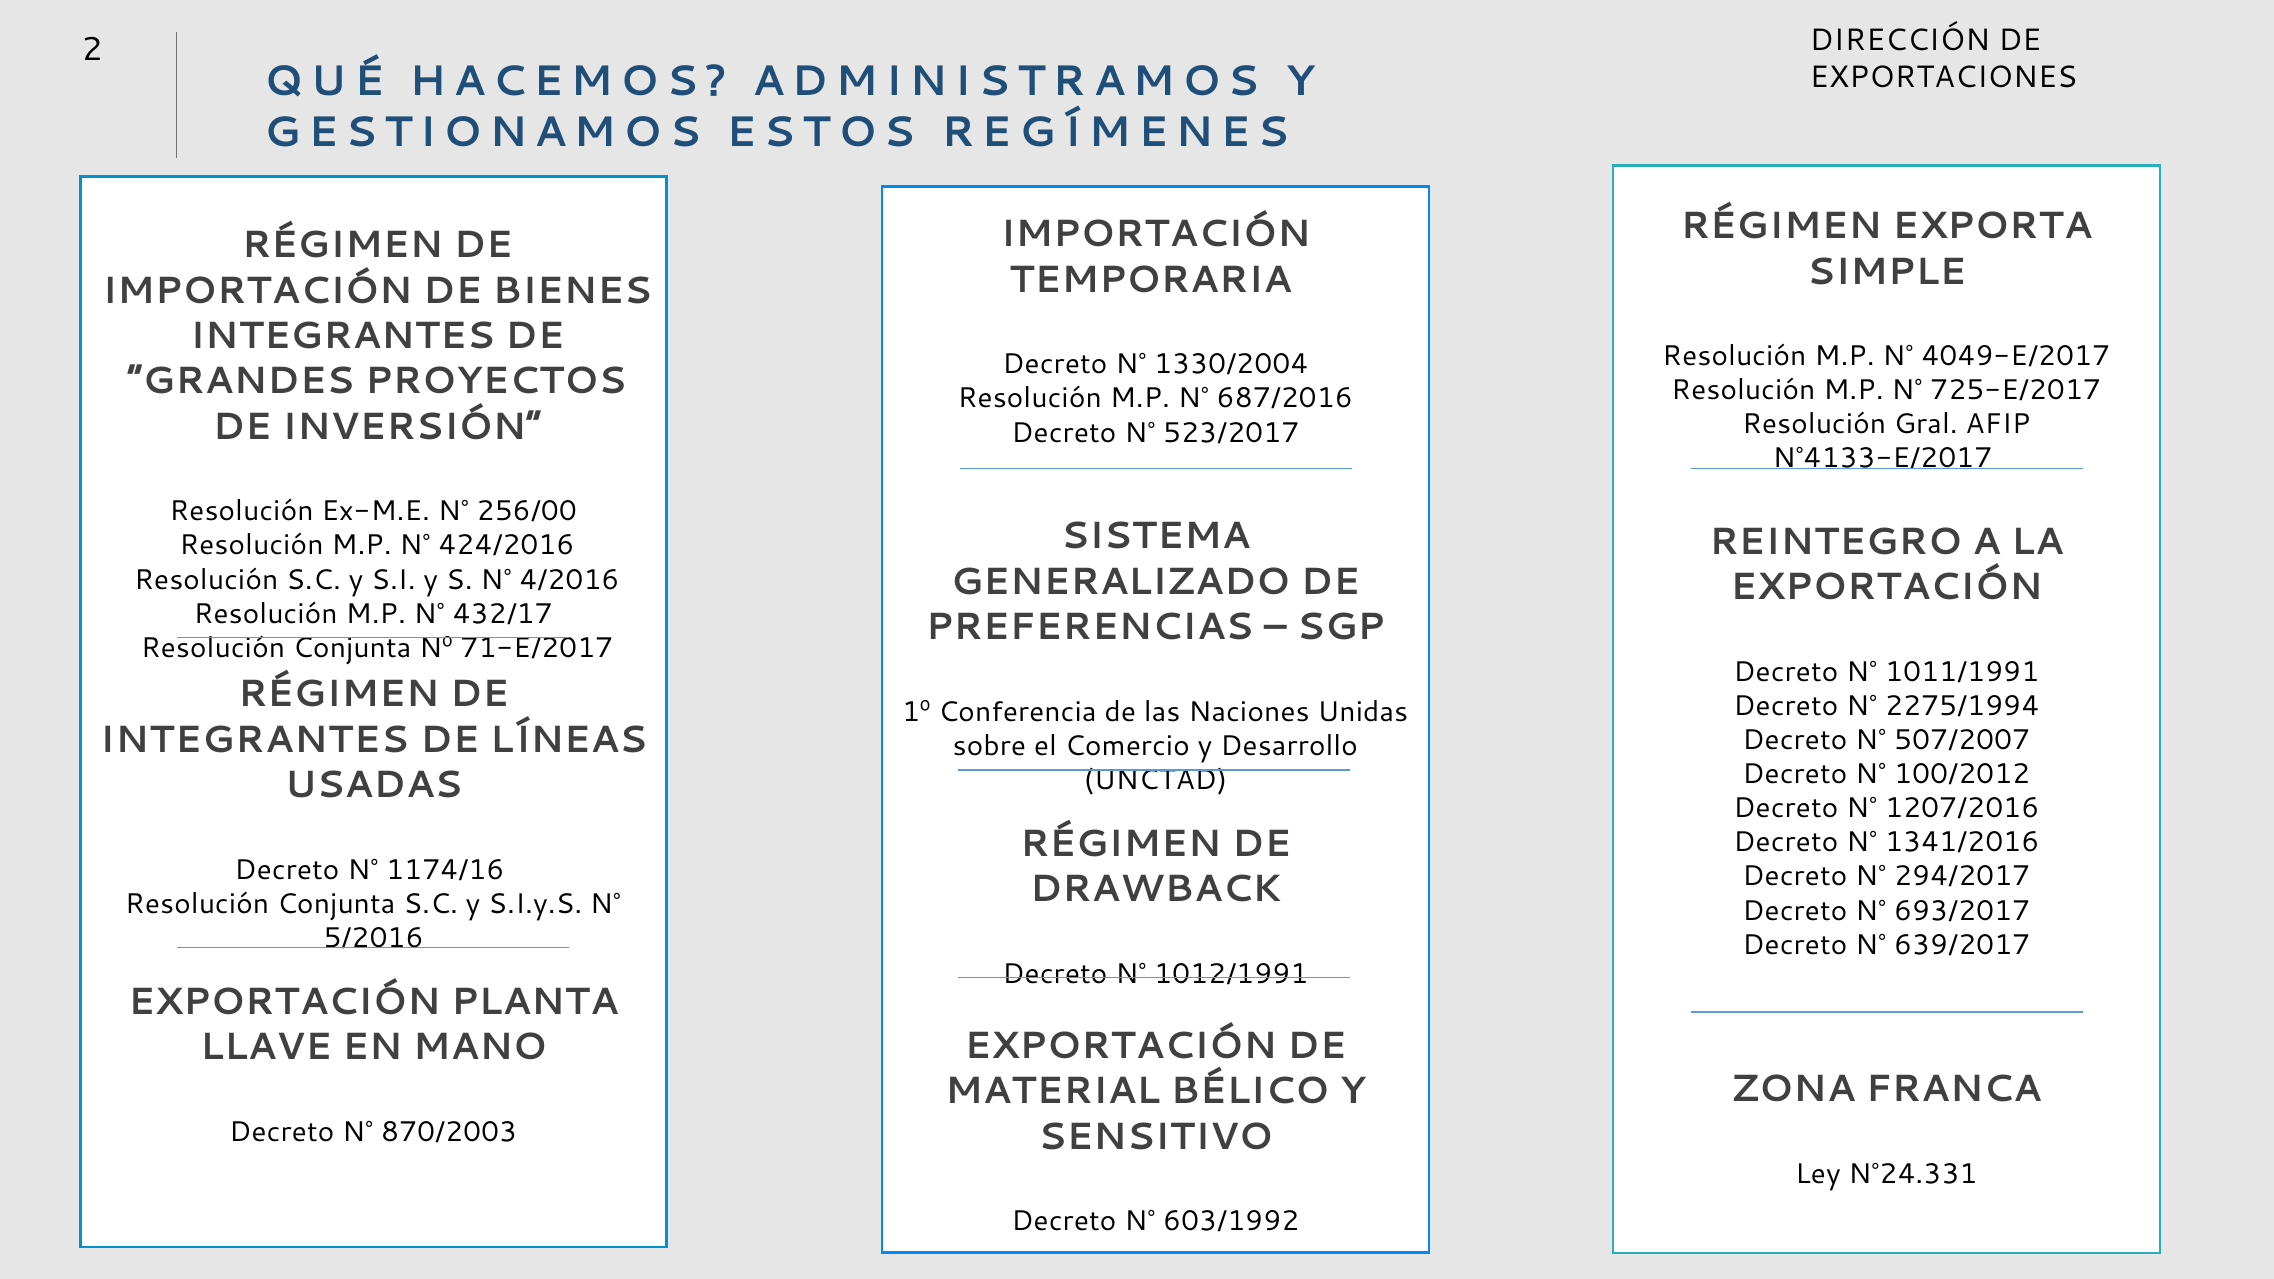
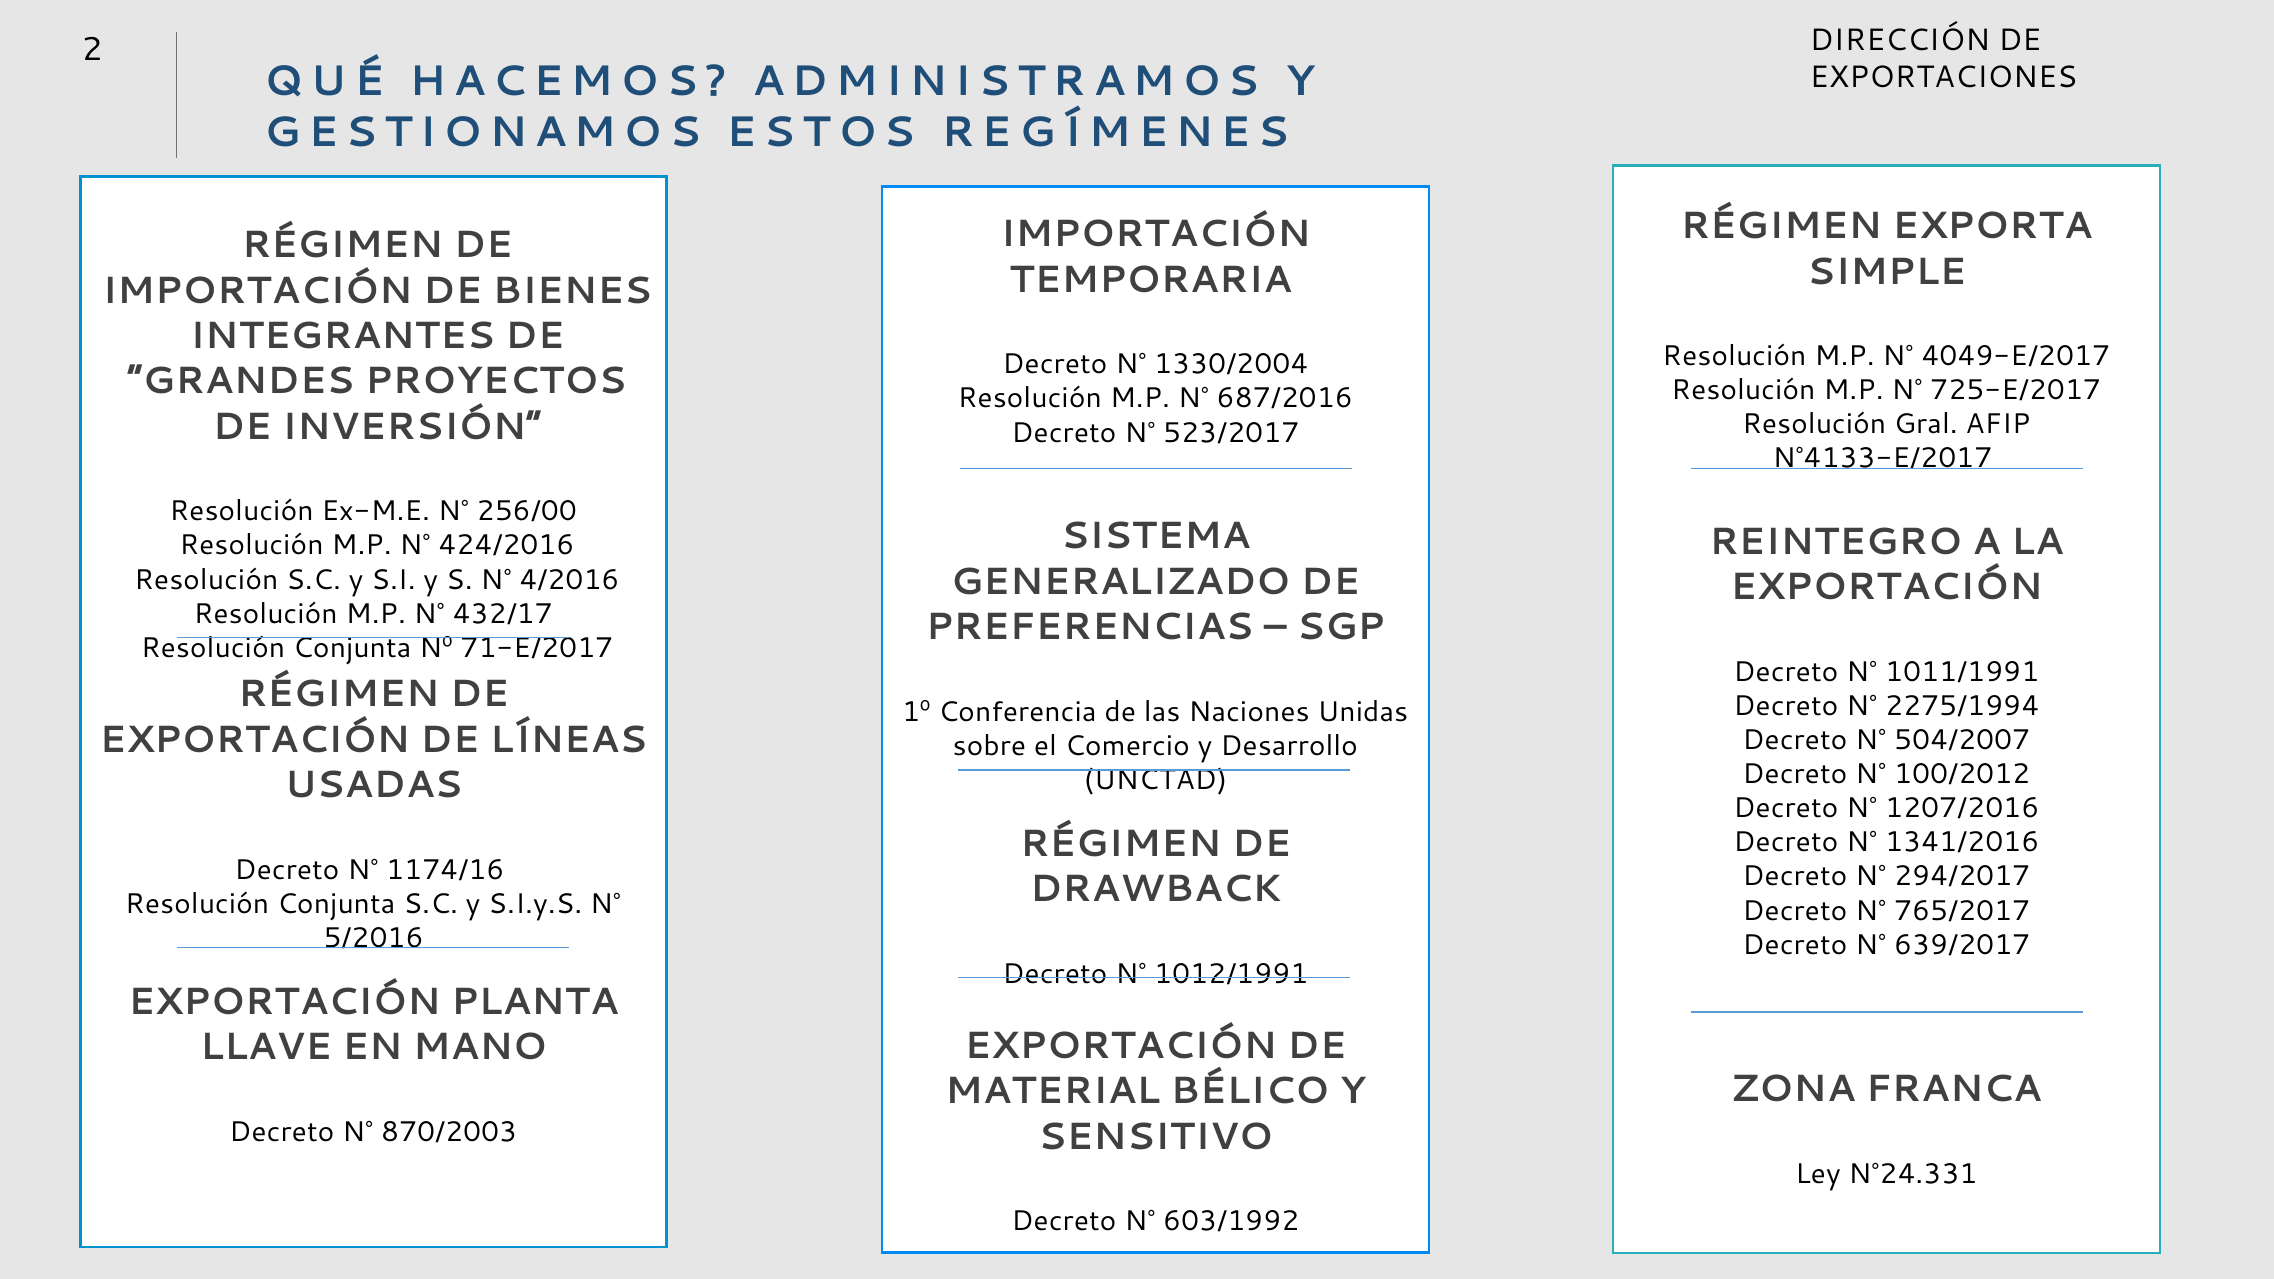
INTEGRANTES at (254, 740): INTEGRANTES -> EXPORTACIÓN
507/2007: 507/2007 -> 504/2007
693/2017: 693/2017 -> 765/2017
